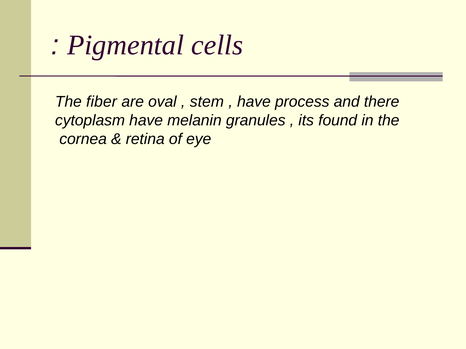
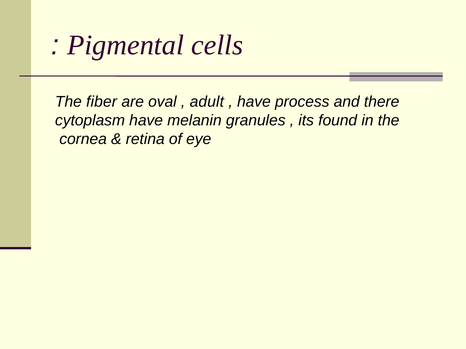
stem: stem -> adult
